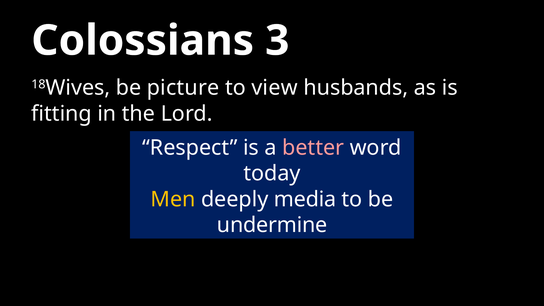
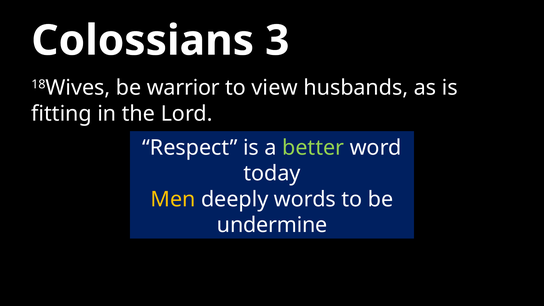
picture: picture -> warrior
better colour: pink -> light green
media: media -> words
